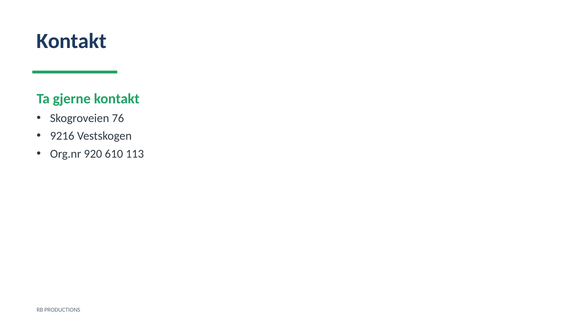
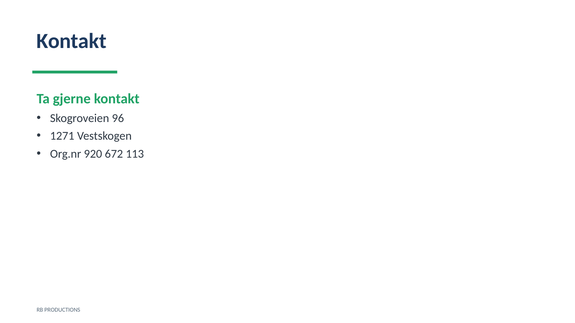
76: 76 -> 96
9216: 9216 -> 1271
610: 610 -> 672
